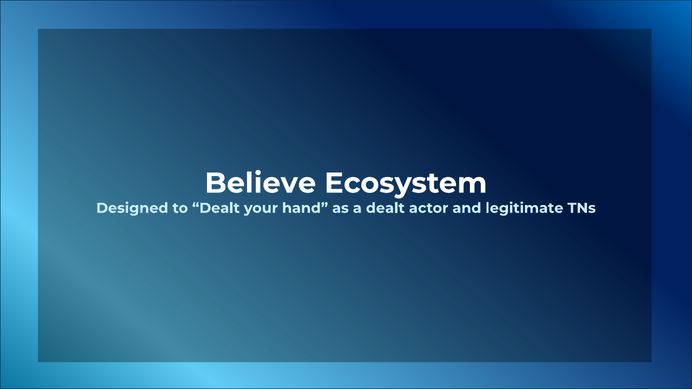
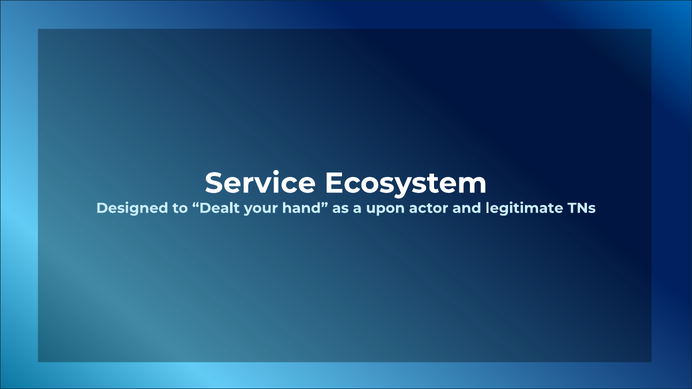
Believe: Believe -> Service
a dealt: dealt -> upon
